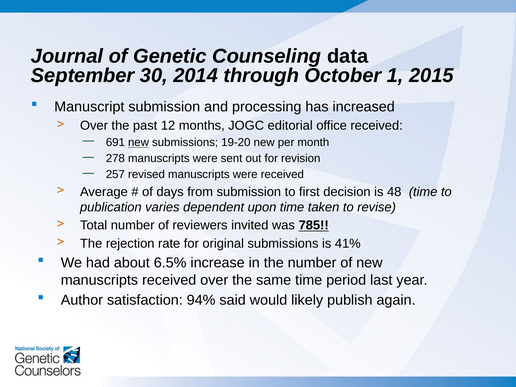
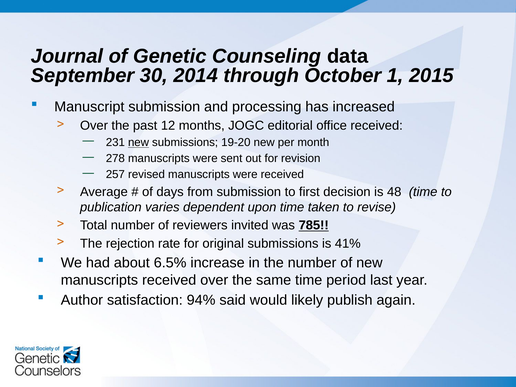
691: 691 -> 231
